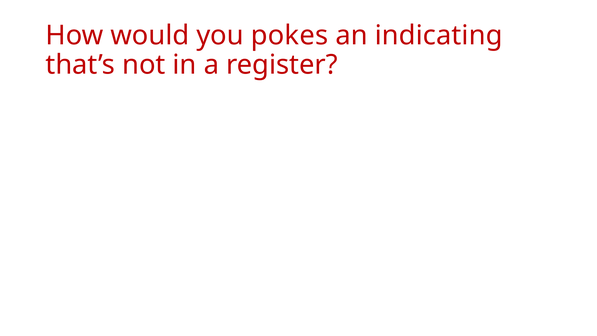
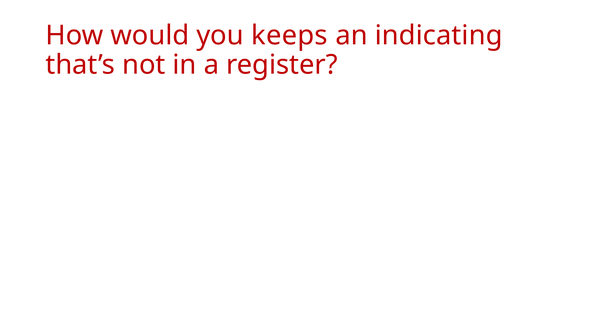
pokes: pokes -> keeps
